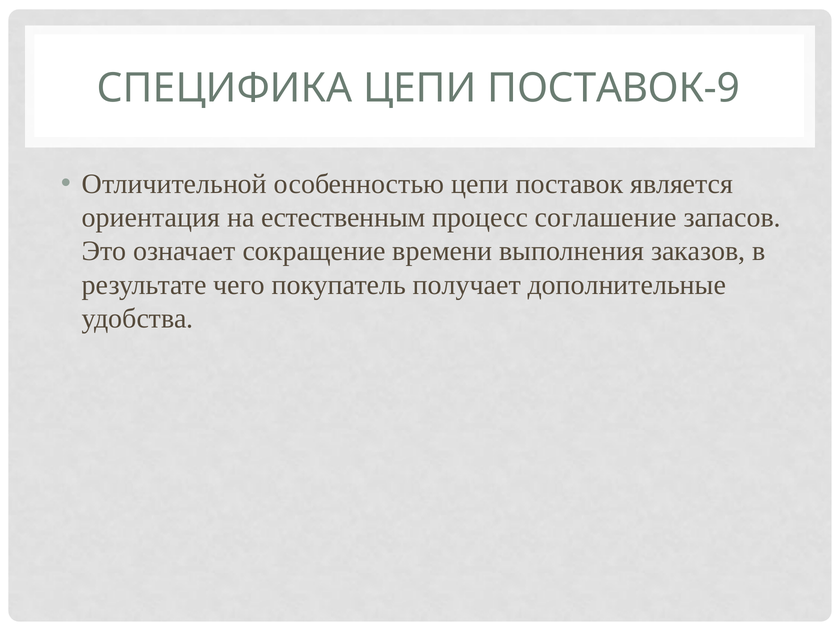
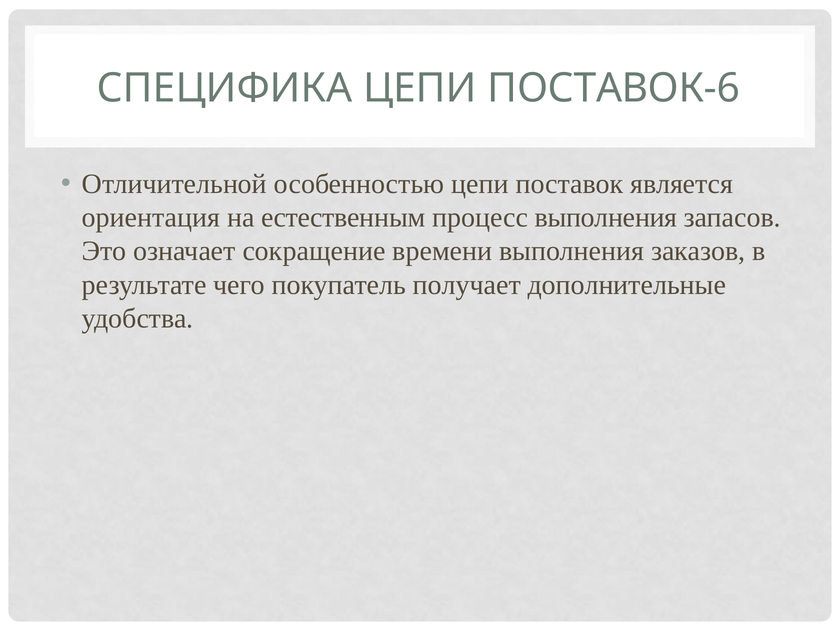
ПОСТАВОК-9: ПОСТАВОК-9 -> ПОСТАВОК-6
процесс соглашение: соглашение -> выполнения
